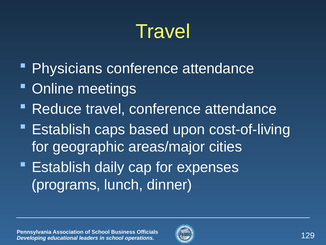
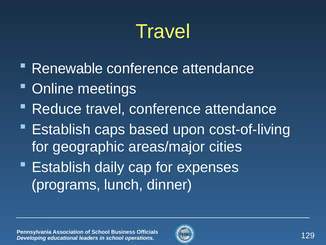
Physicians: Physicians -> Renewable
